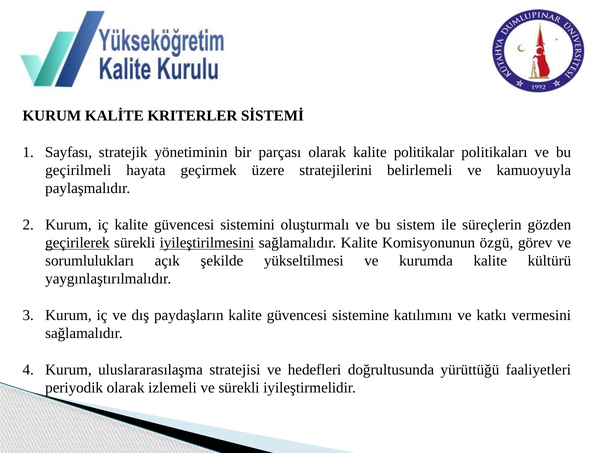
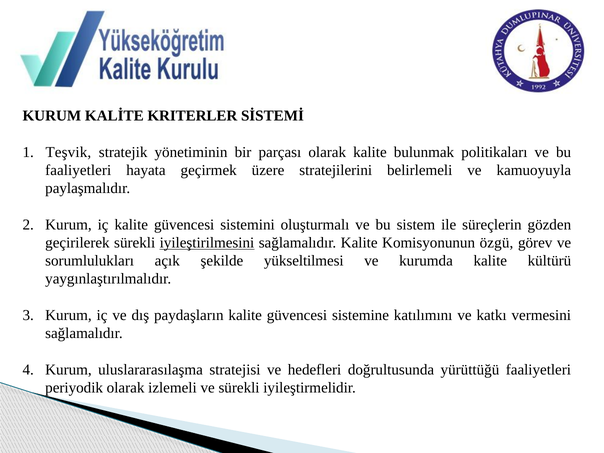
Sayfası: Sayfası -> Teşvik
politikalar: politikalar -> bulunmak
geçirilmeli at (78, 170): geçirilmeli -> faaliyetleri
geçirilerek underline: present -> none
